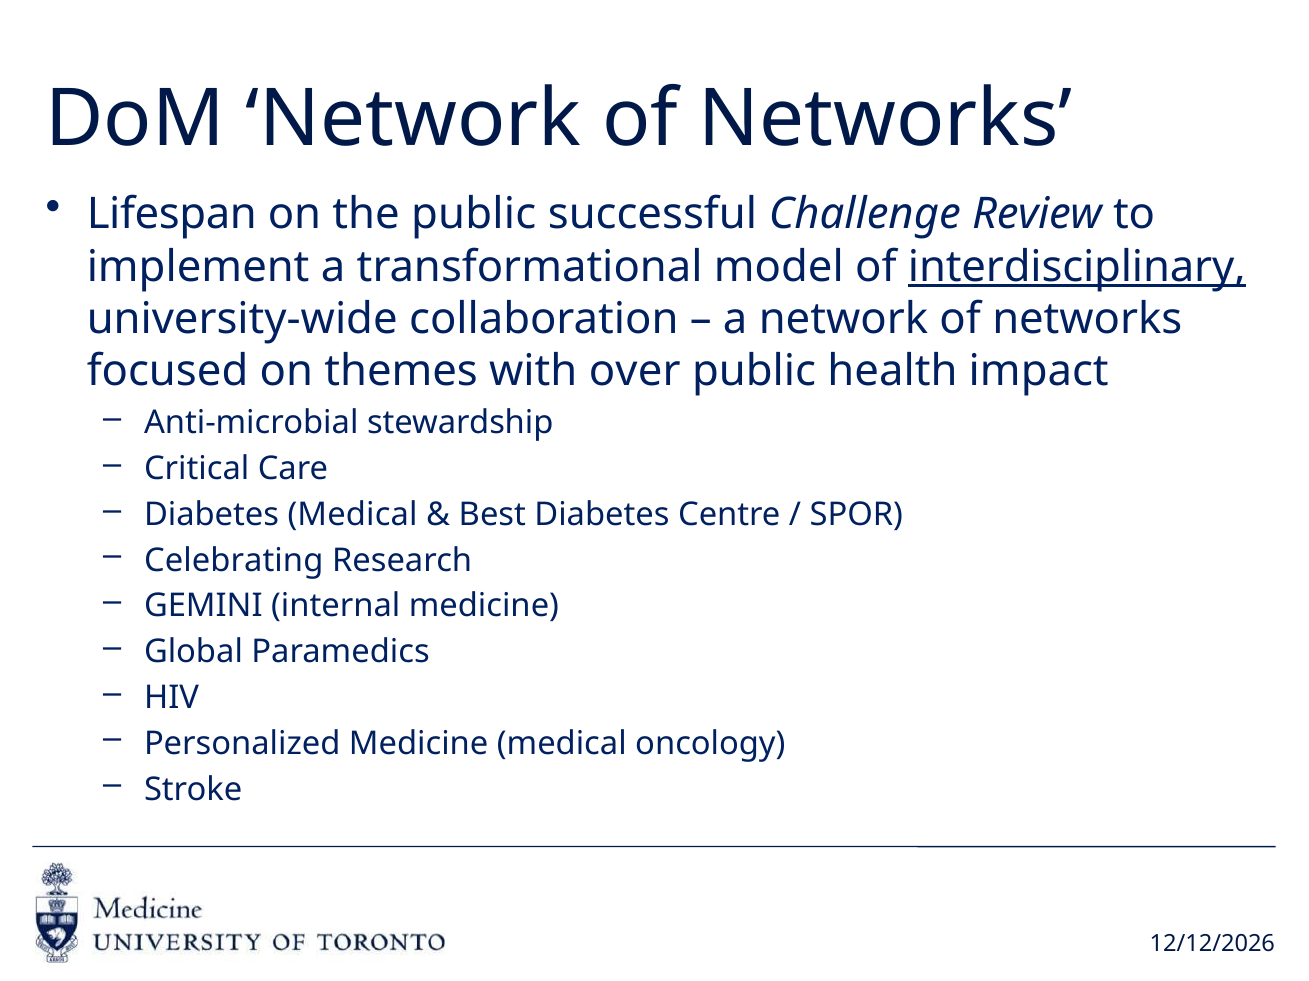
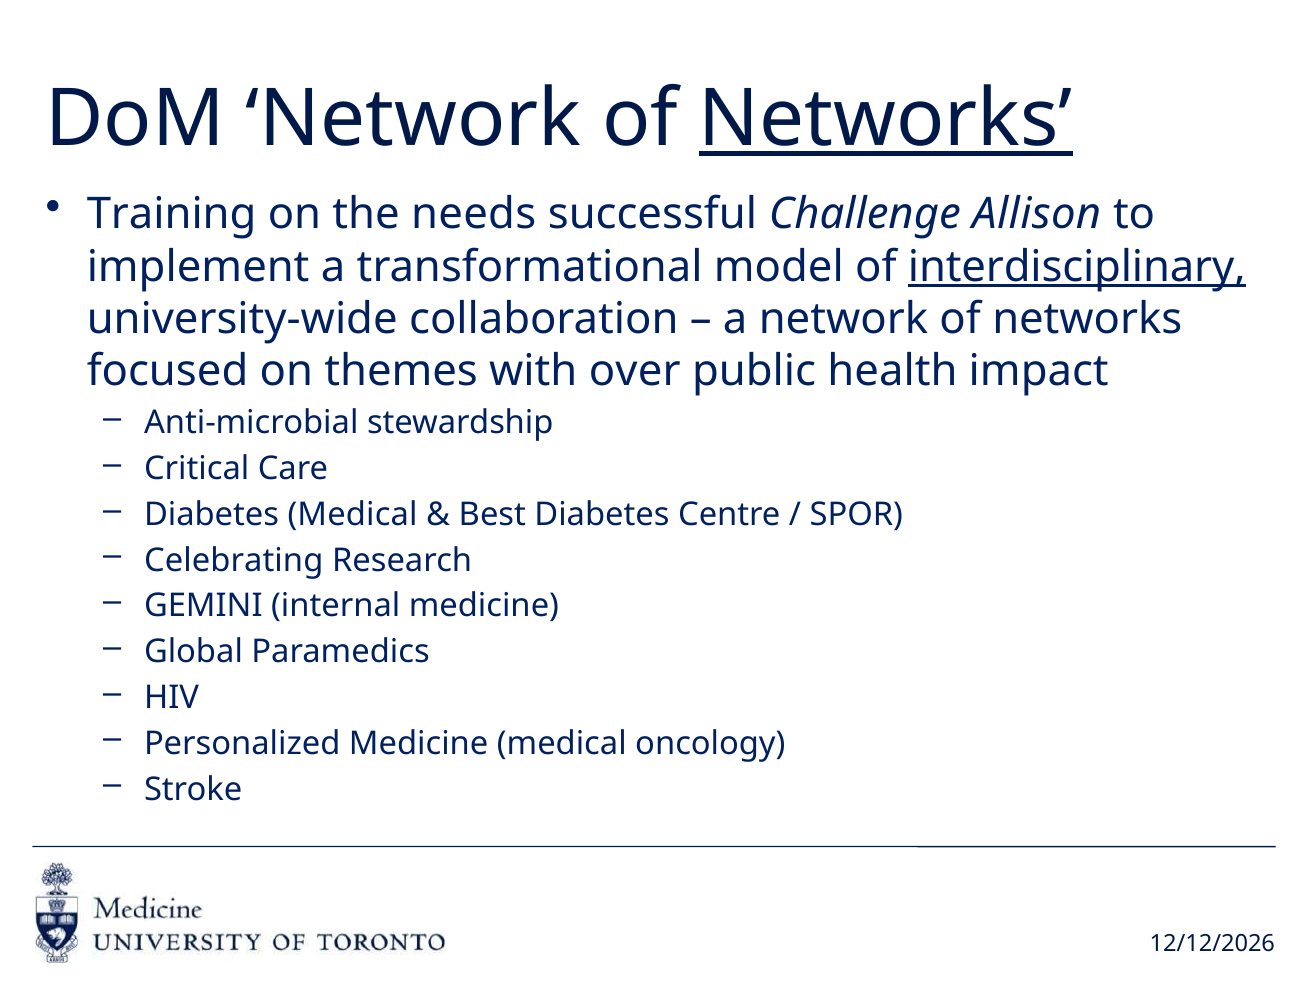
Networks at (886, 119) underline: none -> present
Lifespan: Lifespan -> Training
the public: public -> needs
Review: Review -> Allison
